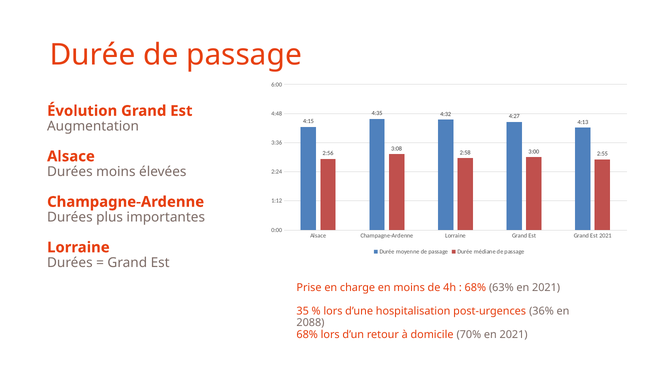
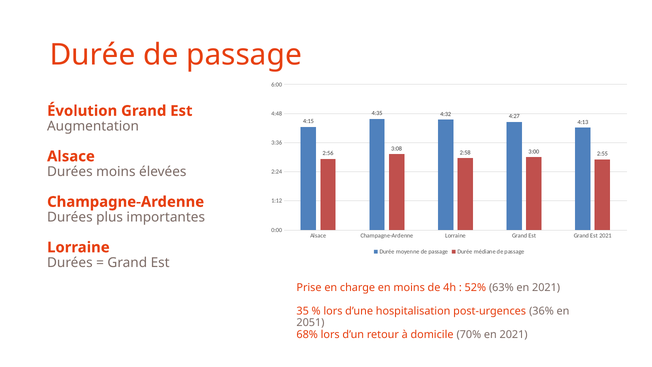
68% at (475, 287): 68% -> 52%
2088: 2088 -> 2051
